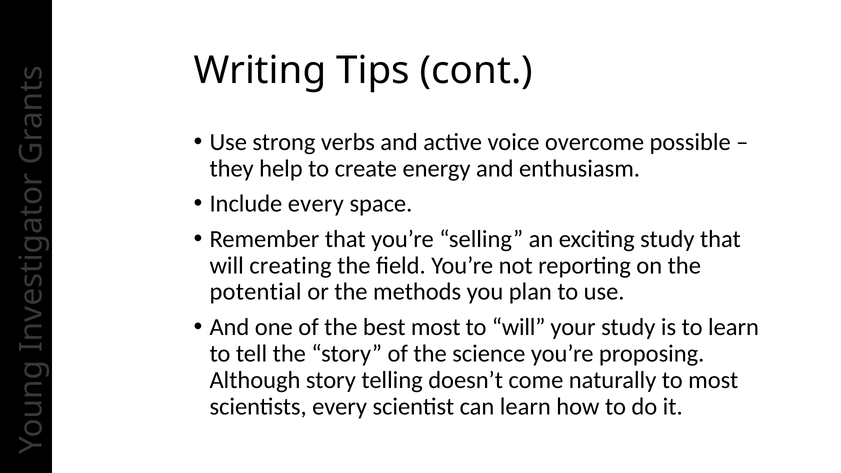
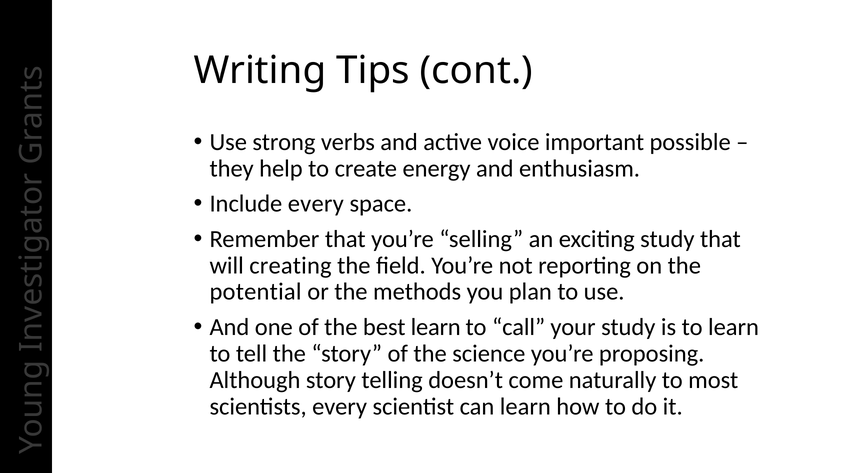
overcome: overcome -> important
best most: most -> learn
to will: will -> call
